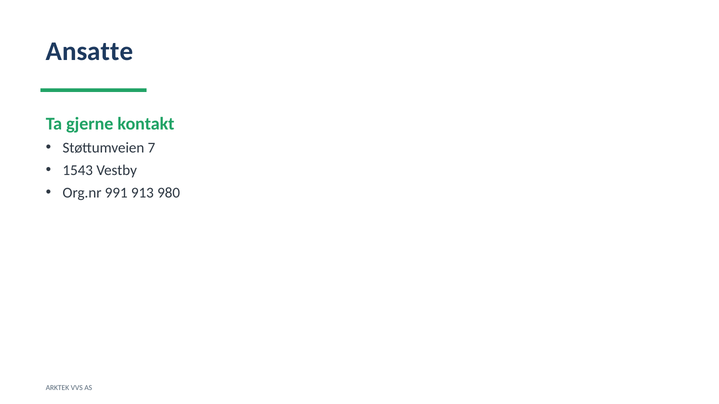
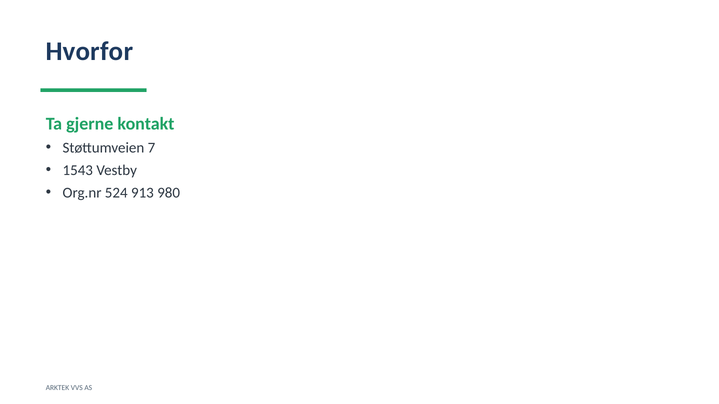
Ansatte: Ansatte -> Hvorfor
991: 991 -> 524
